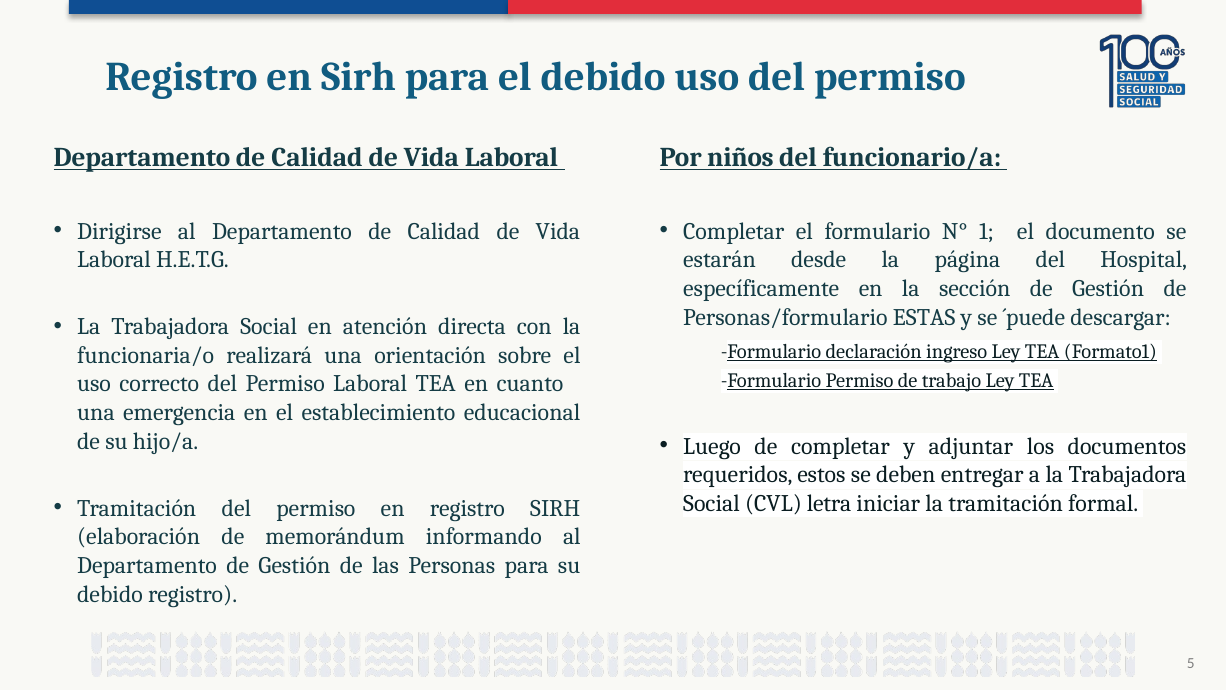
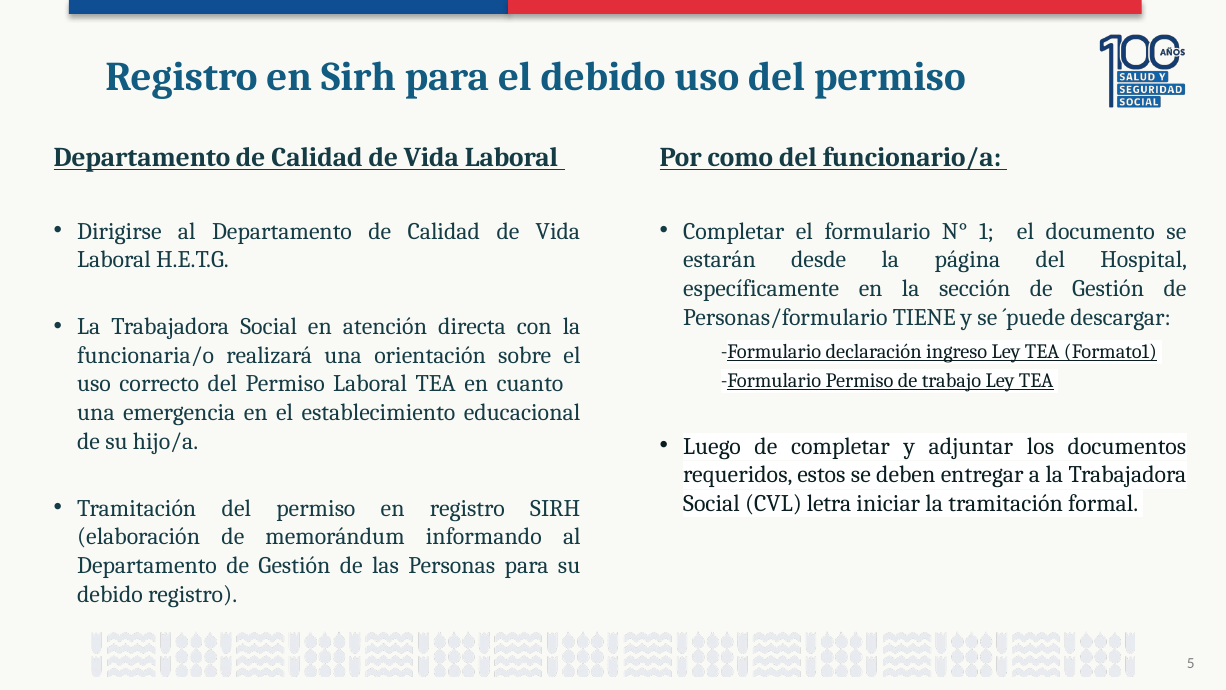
niños: niños -> como
ESTAS: ESTAS -> TIENE
